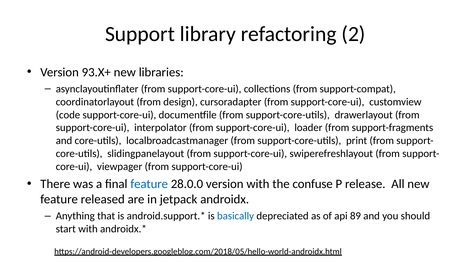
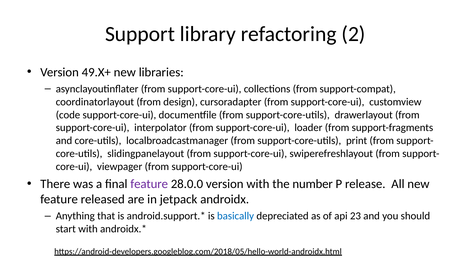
93.X+: 93.X+ -> 49.X+
feature at (149, 184) colour: blue -> purple
confuse: confuse -> number
89: 89 -> 23
